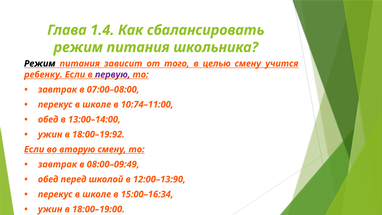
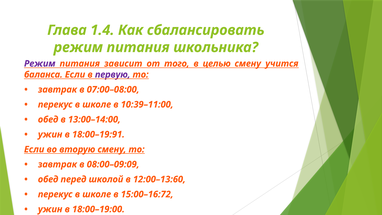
Режим at (40, 64) colour: black -> purple
ребенку: ребенку -> баланса
10:74–11:00: 10:74–11:00 -> 10:39–11:00
18:00–19:92: 18:00–19:92 -> 18:00–19:91
08:00–09:49: 08:00–09:49 -> 08:00–09:09
12:00–13:90: 12:00–13:90 -> 12:00–13:60
15:00–16:34: 15:00–16:34 -> 15:00–16:72
